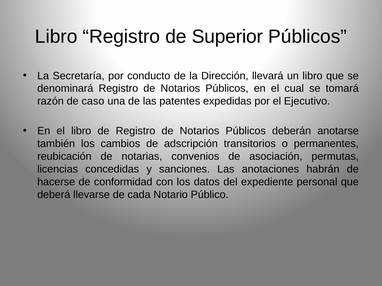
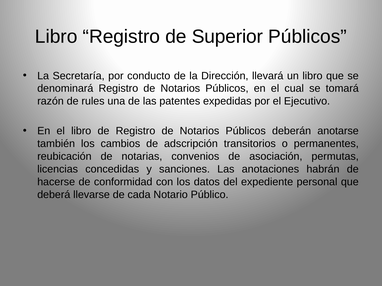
caso: caso -> rules
